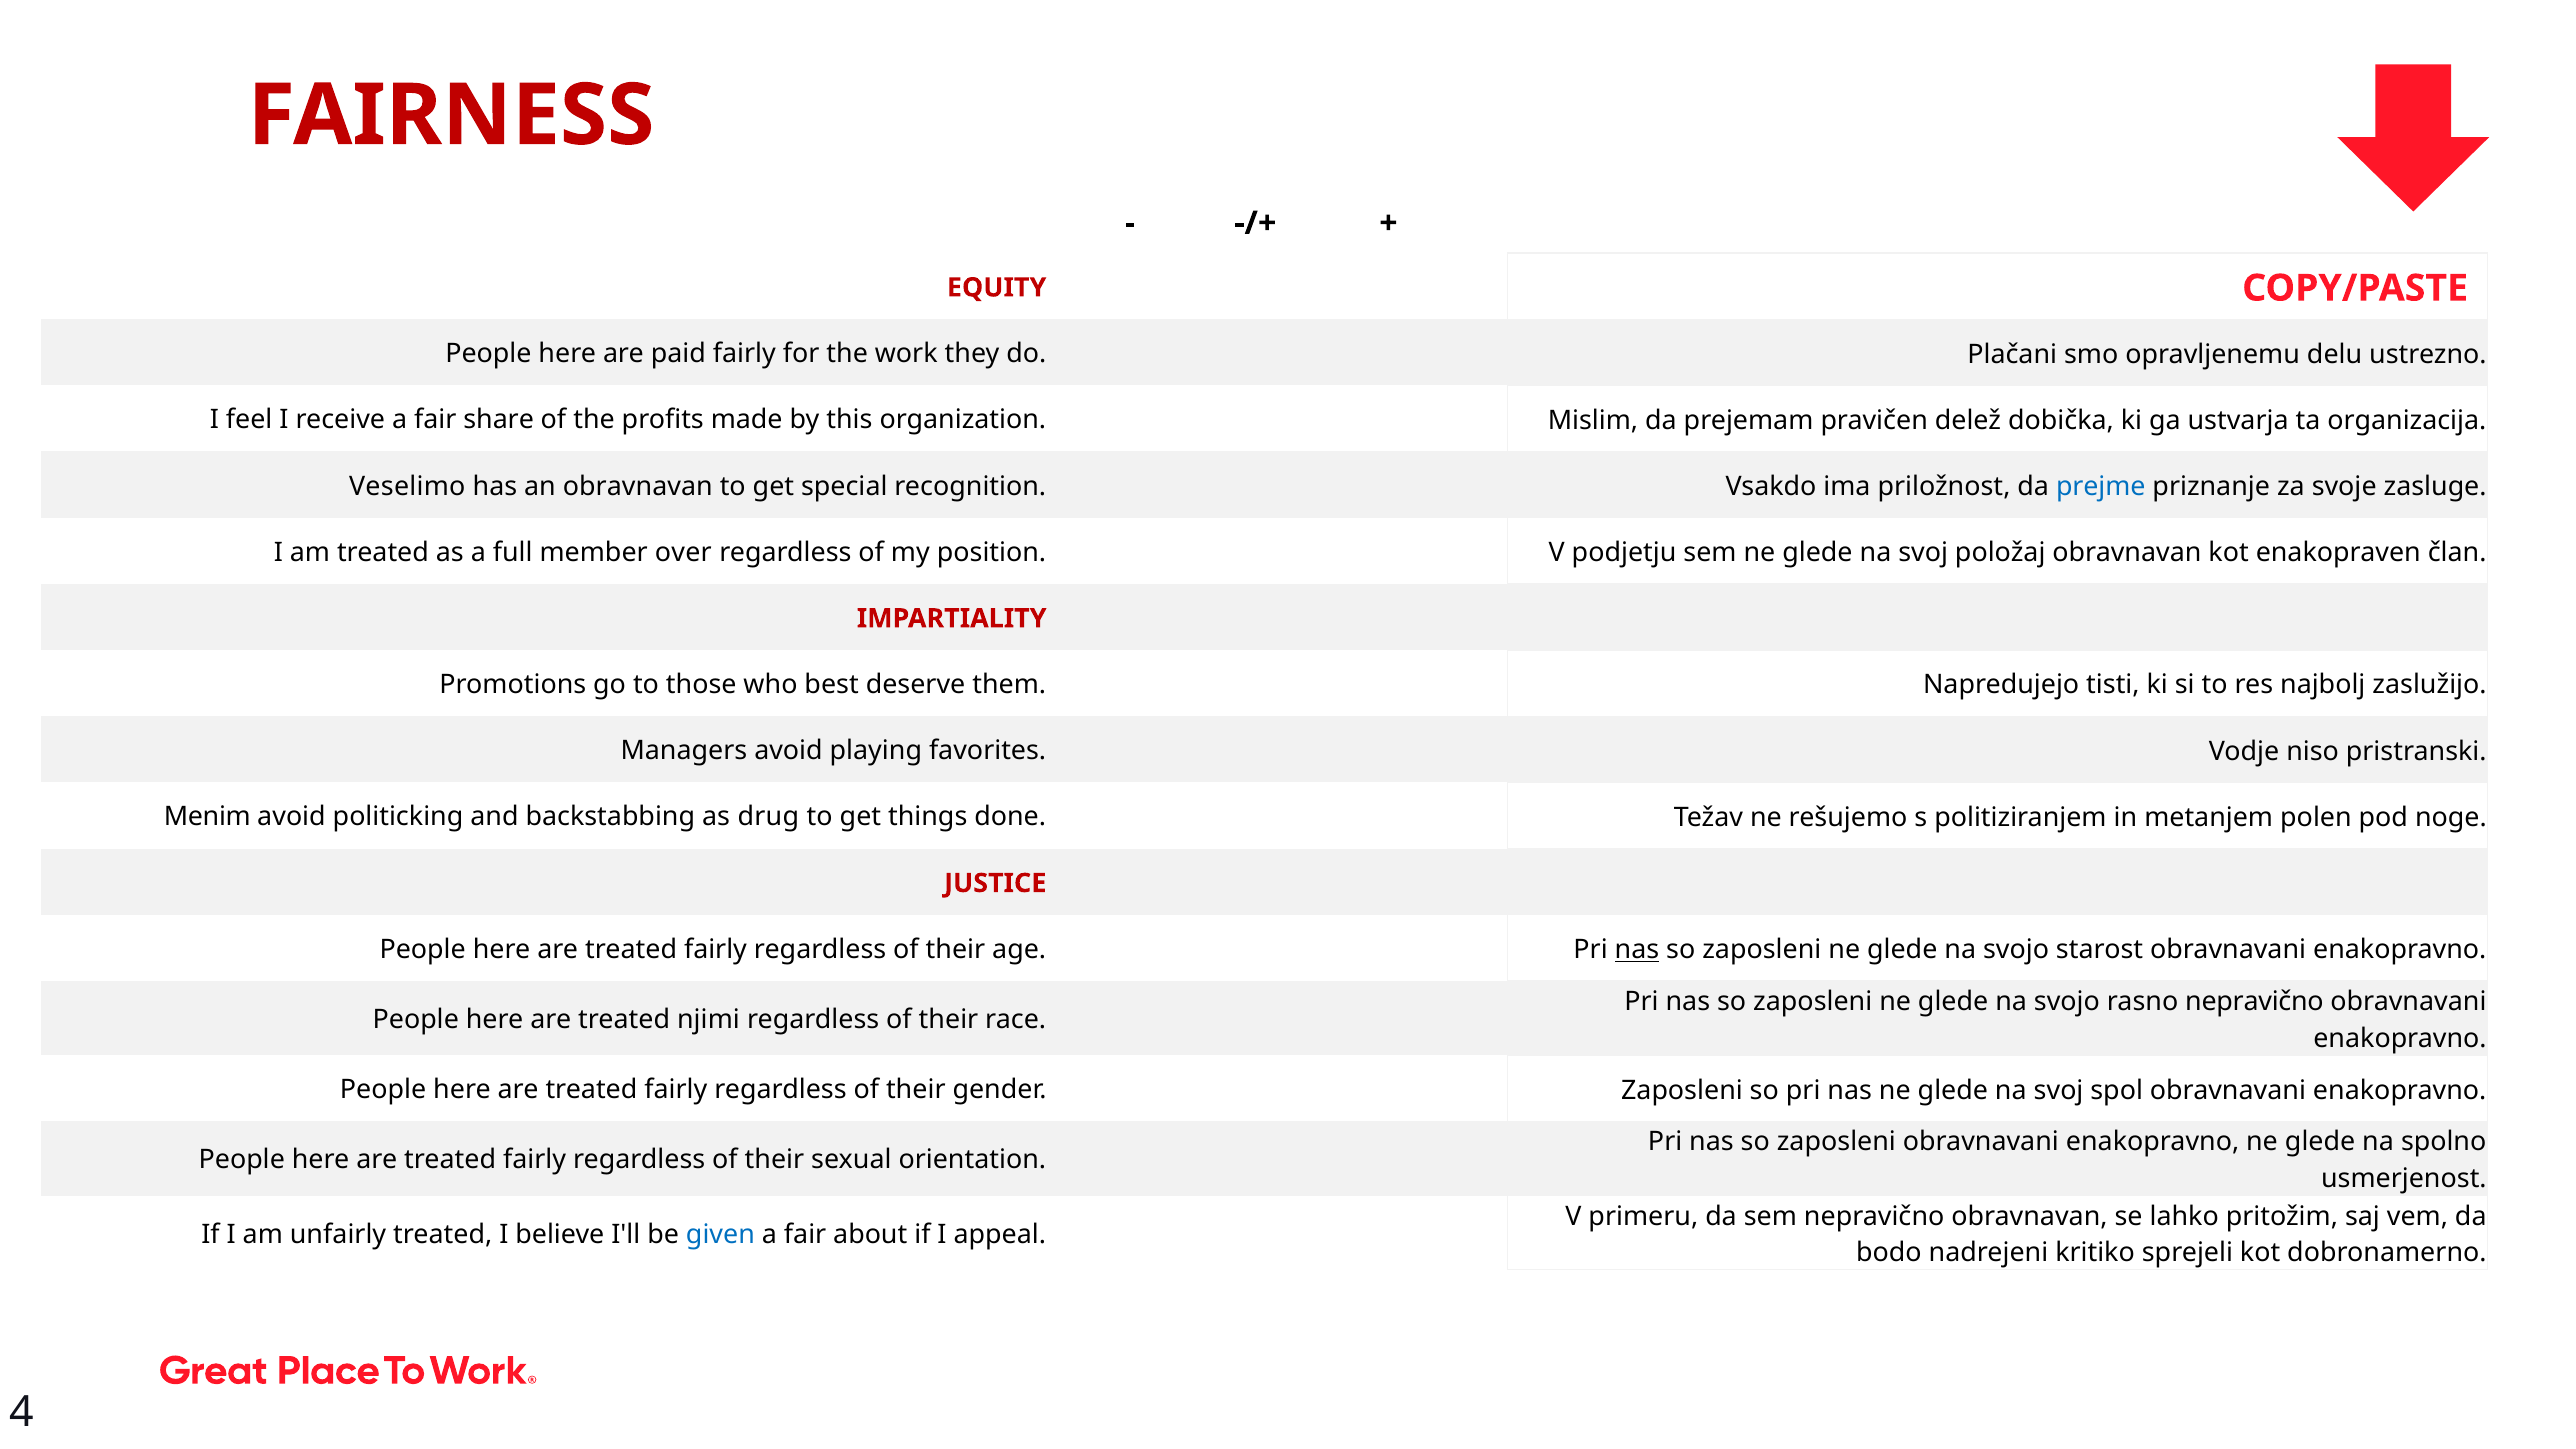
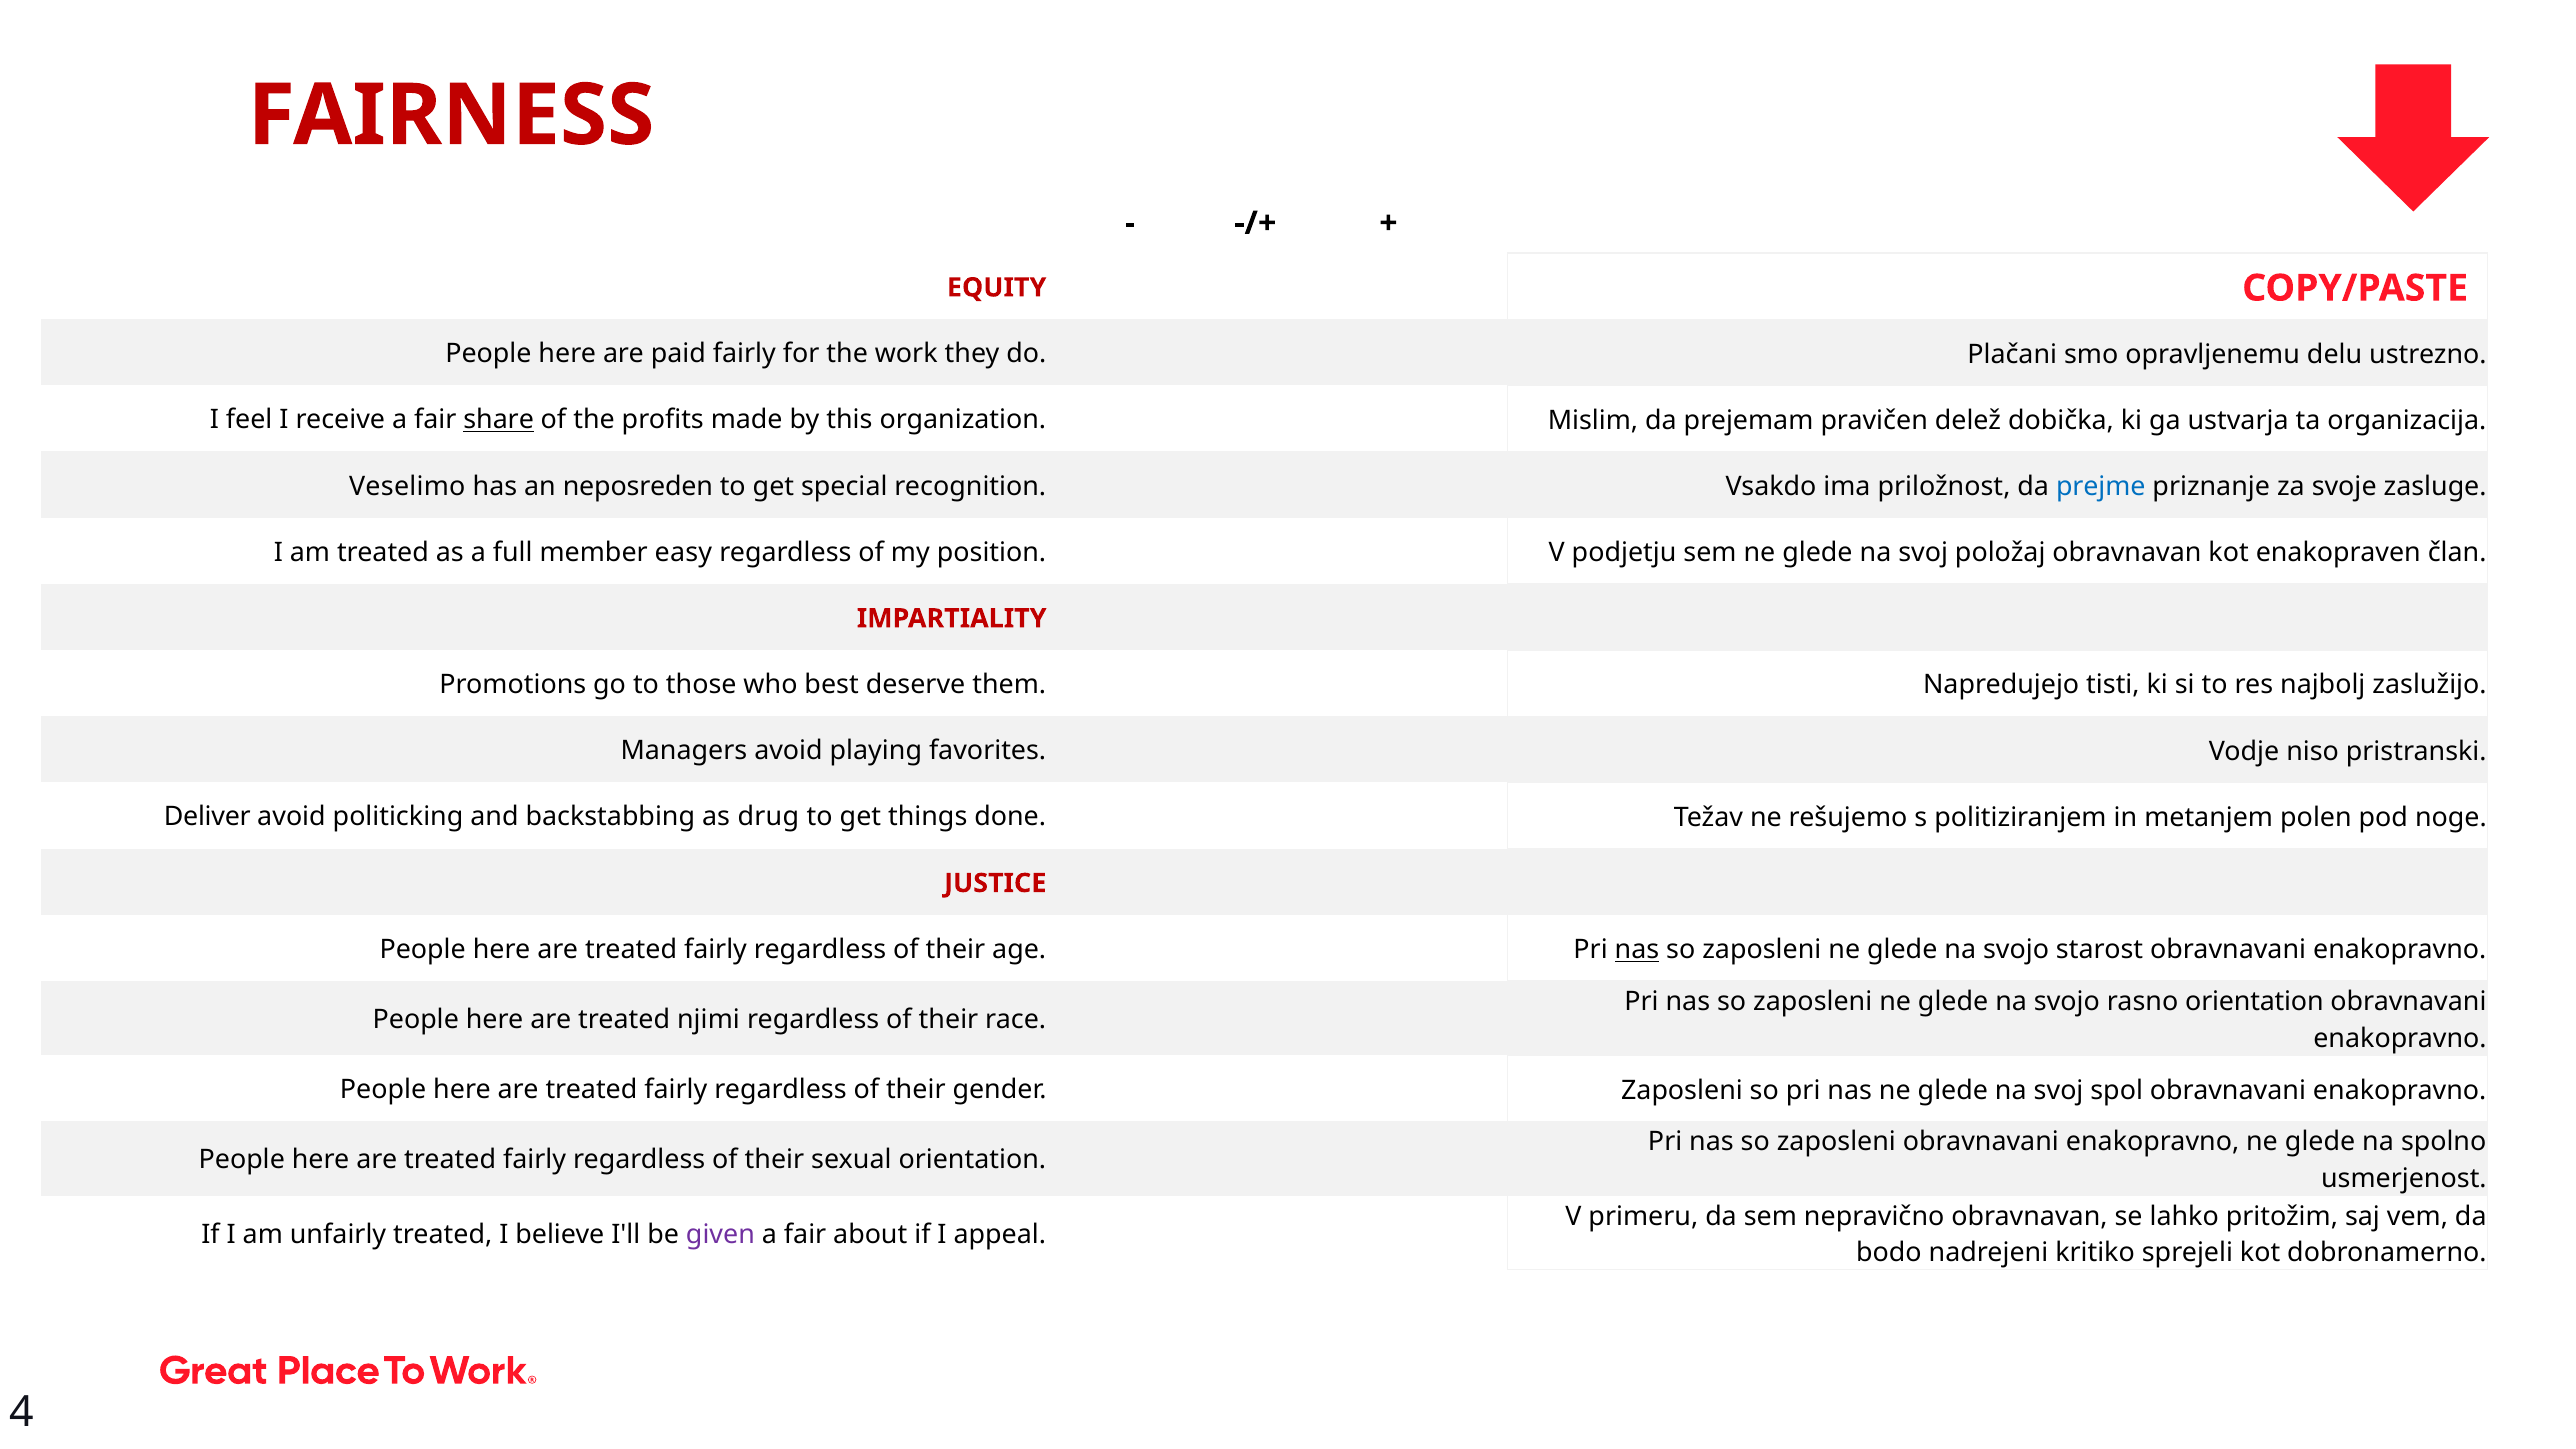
share underline: none -> present
an obravnavan: obravnavan -> neposreden
over: over -> easy
Menim: Menim -> Deliver
rasno nepravično: nepravično -> orientation
given colour: blue -> purple
